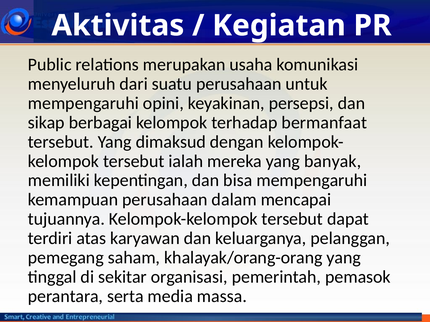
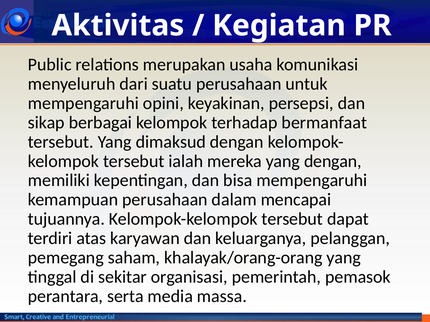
yang banyak: banyak -> dengan
